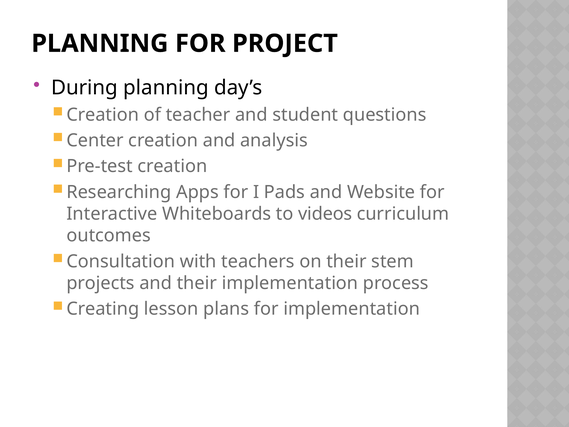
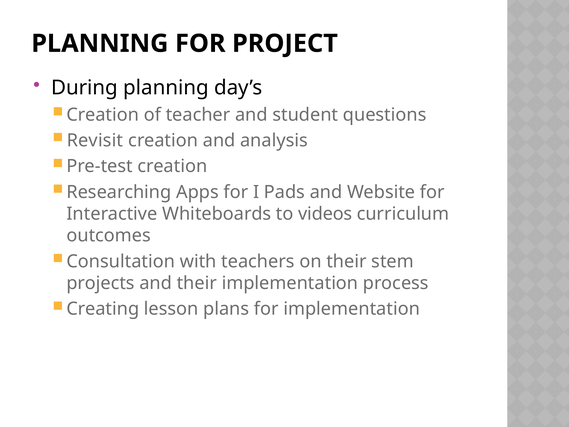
Center: Center -> Revisit
